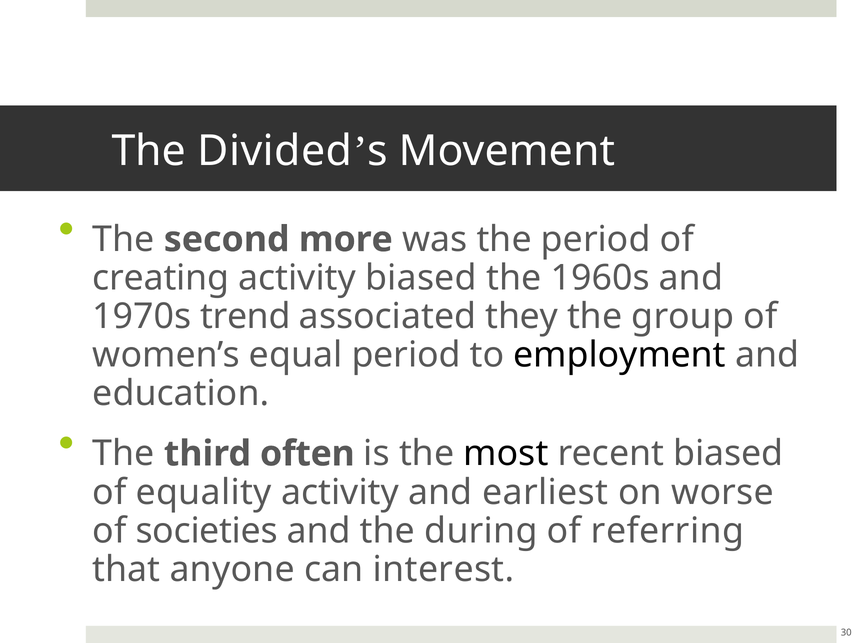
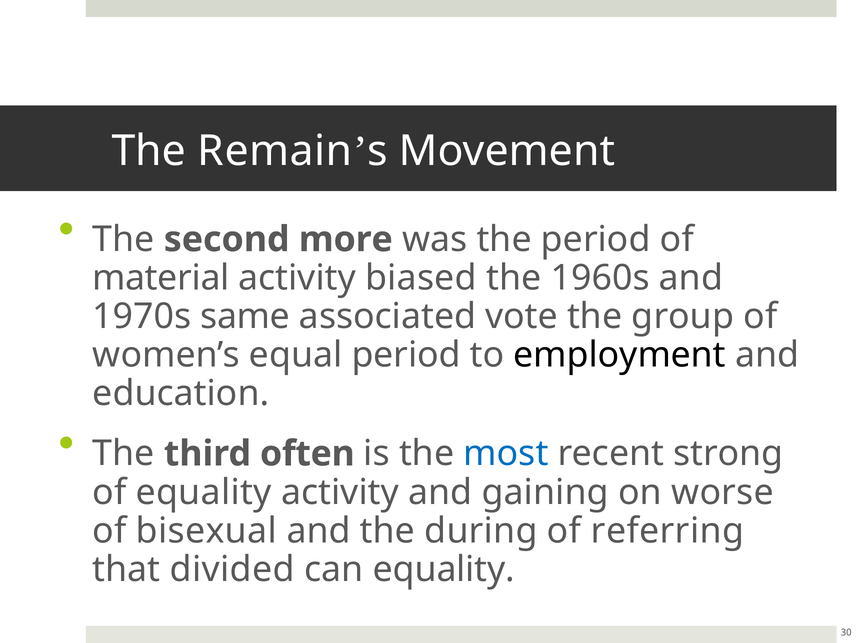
Divided: Divided -> Remain
creating: creating -> material
trend: trend -> same
they: they -> vote
most colour: black -> blue
recent biased: biased -> strong
earliest: earliest -> gaining
societies: societies -> bisexual
anyone: anyone -> divided
can interest: interest -> equality
